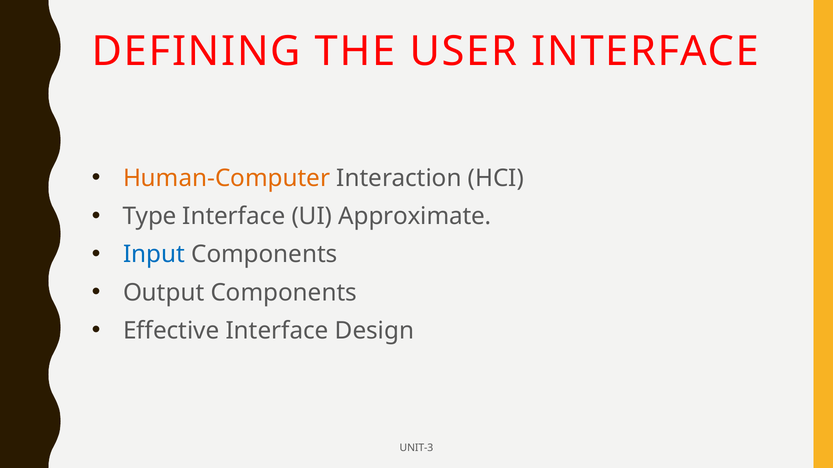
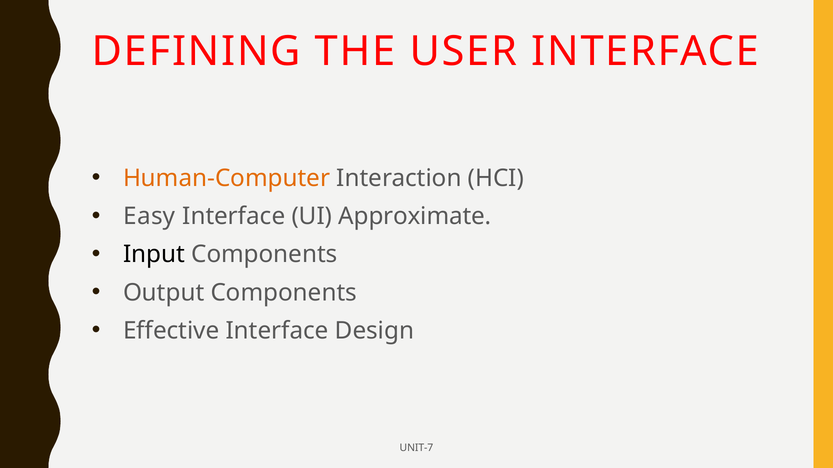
Type: Type -> Easy
Input colour: blue -> black
UNIT-3: UNIT-3 -> UNIT-7
